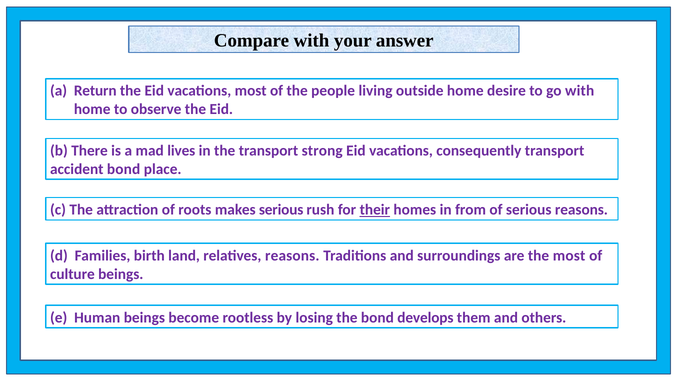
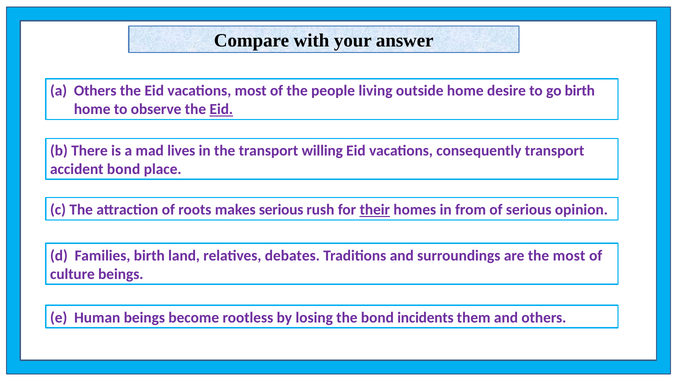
a Return: Return -> Others
with at (580, 91): with -> birth
Eid at (221, 109) underline: none -> present
strong: strong -> willing
serious reasons: reasons -> opinion
relatives reasons: reasons -> debates
develops: develops -> incidents
